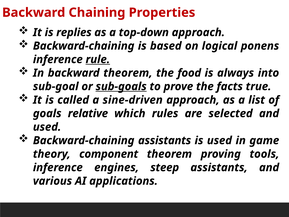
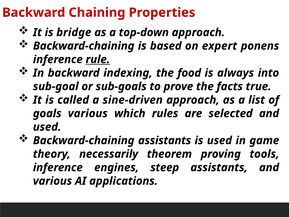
replies: replies -> bridge
logical: logical -> expert
backward theorem: theorem -> indexing
sub-goals underline: present -> none
goals relative: relative -> various
component: component -> necessarily
